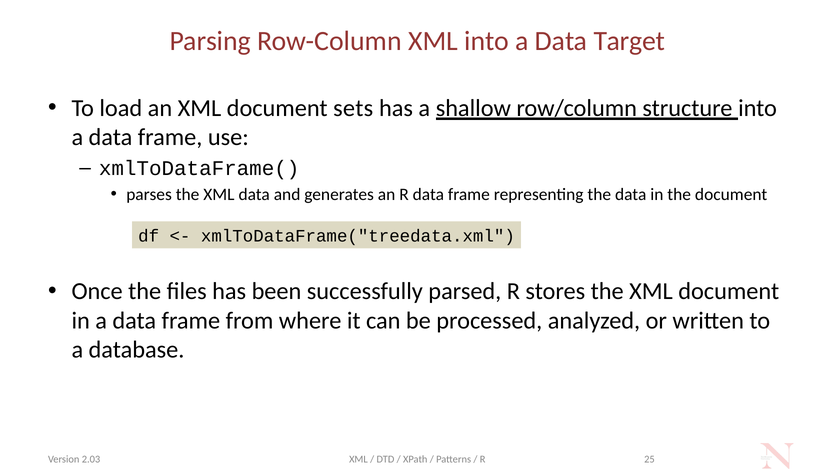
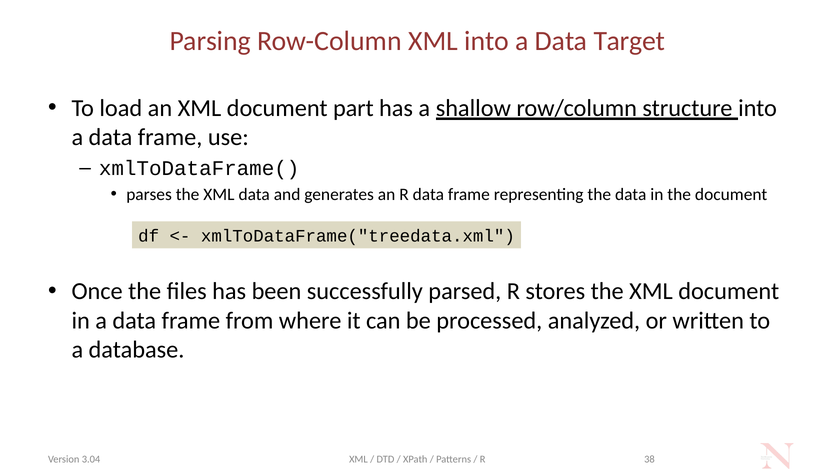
sets: sets -> part
25: 25 -> 38
2.03: 2.03 -> 3.04
